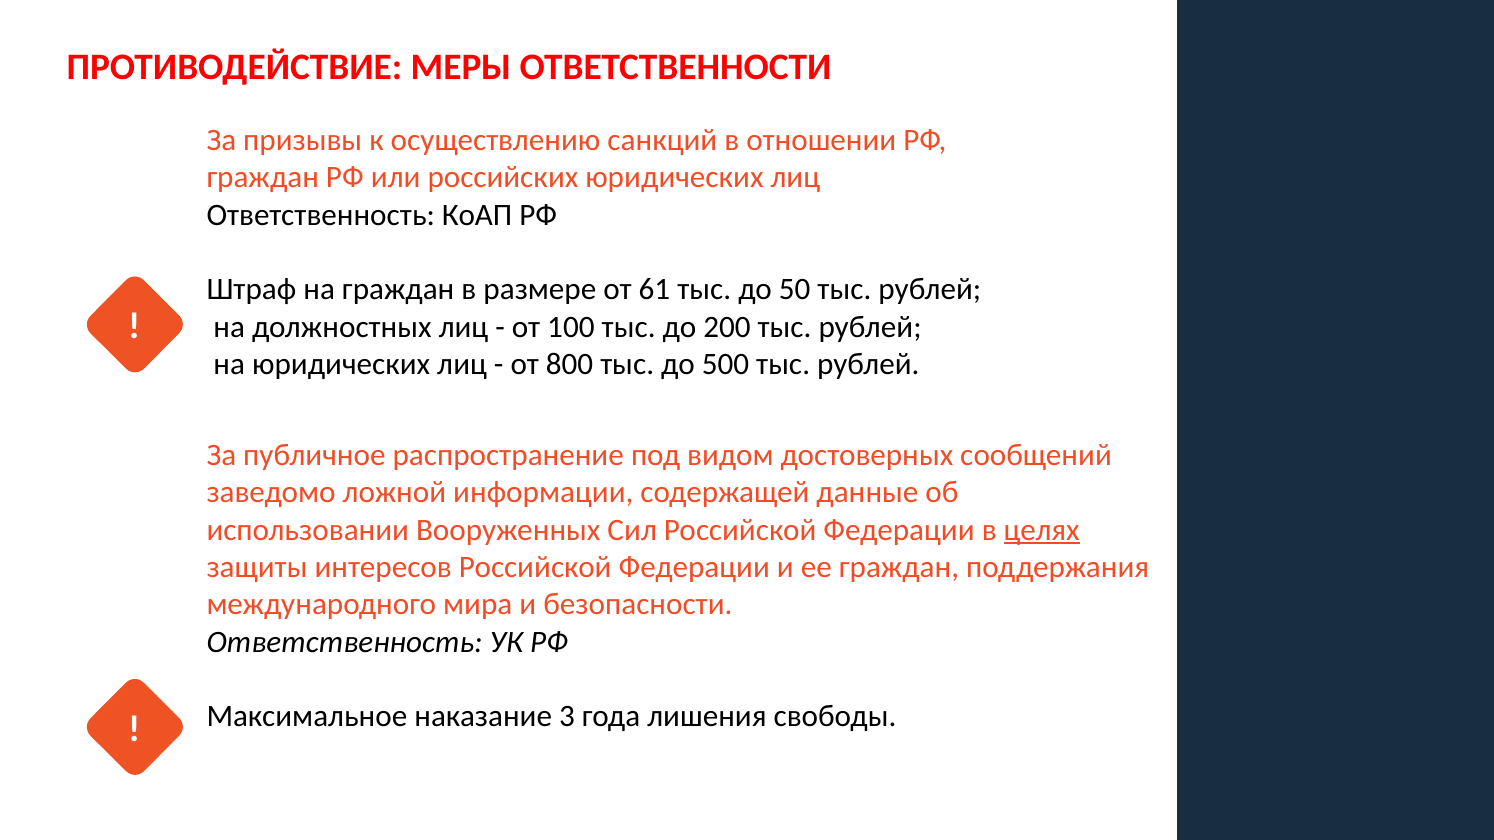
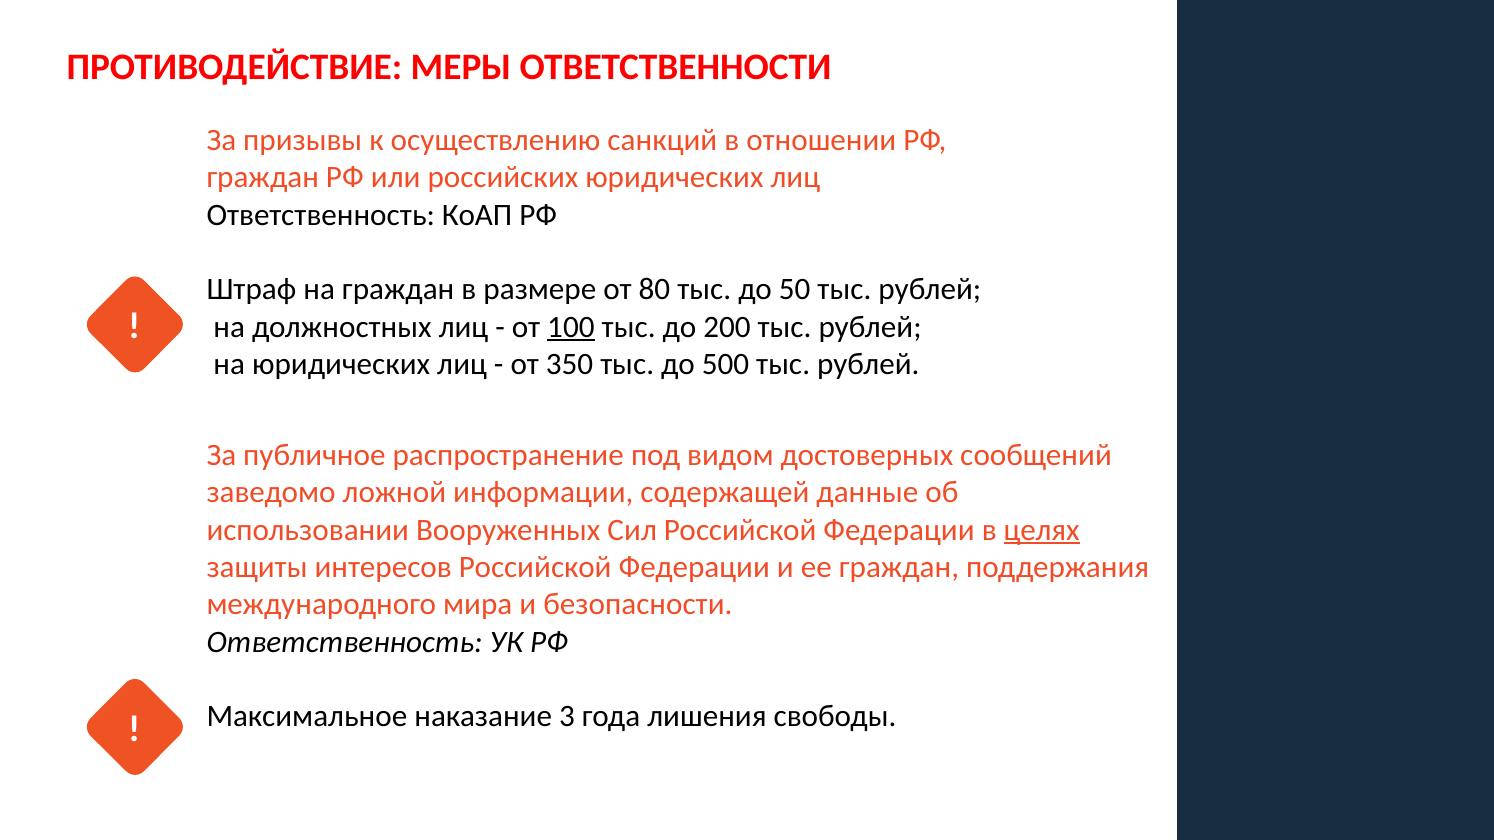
61: 61 -> 80
100 underline: none -> present
800: 800 -> 350
